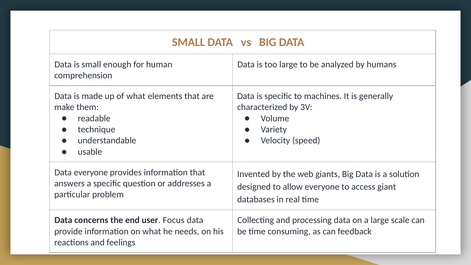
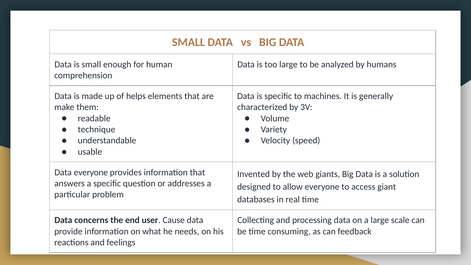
of what: what -> helps
Focus: Focus -> Cause
